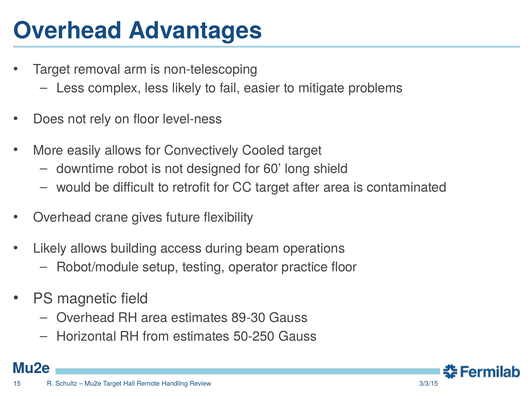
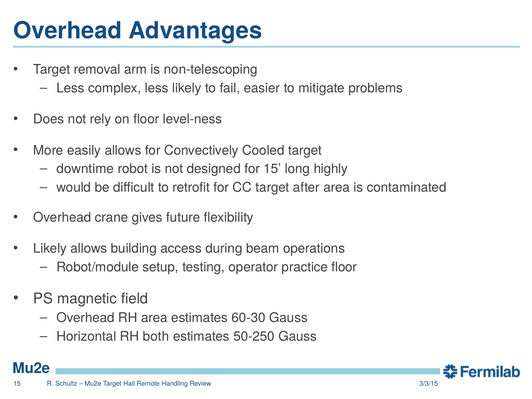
for 60: 60 -> 15
shield: shield -> highly
89-30: 89-30 -> 60-30
from: from -> both
